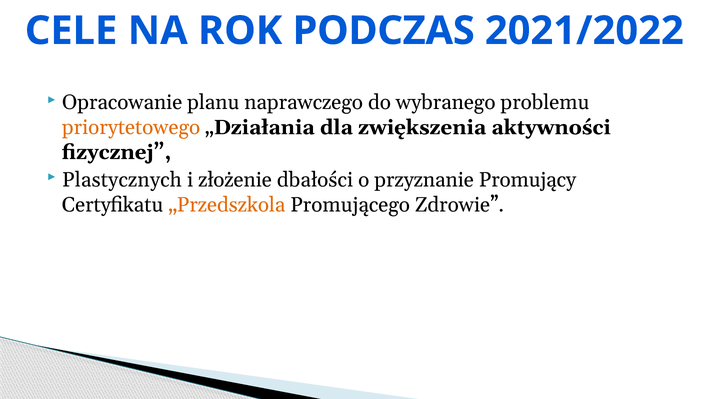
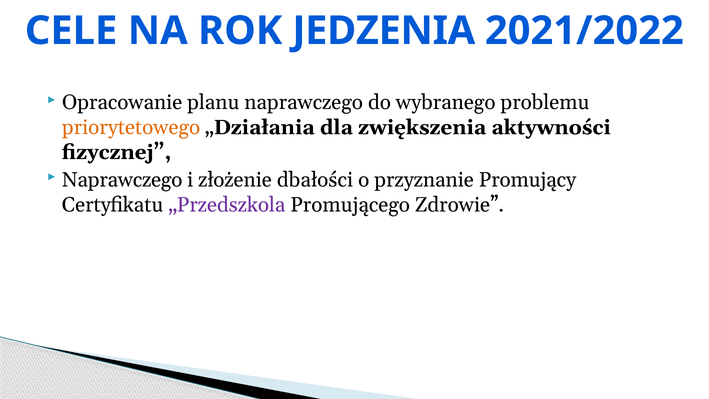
PODCZAS: PODCZAS -> JEDZENIA
Plastycznych at (122, 180): Plastycznych -> Naprawczego
„Przedszkola colour: orange -> purple
